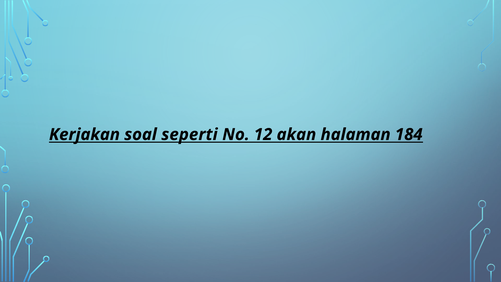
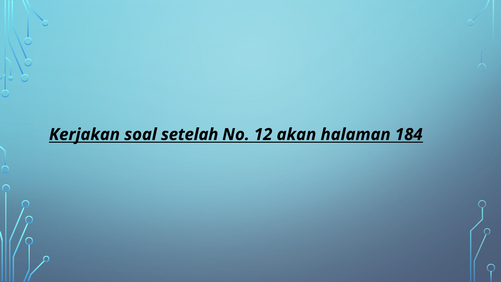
seperti: seperti -> setelah
